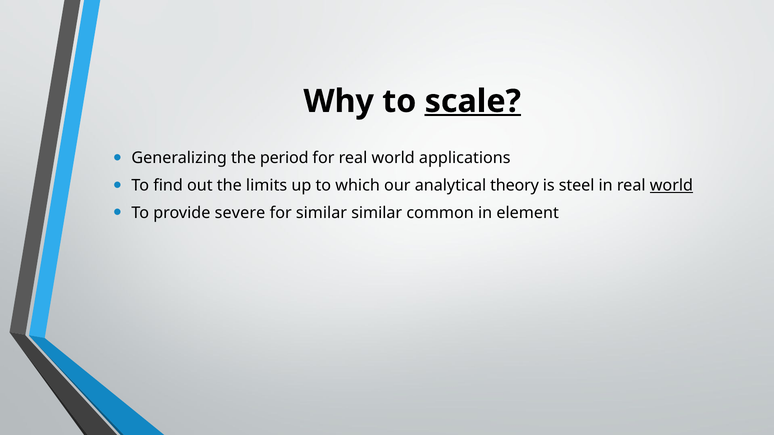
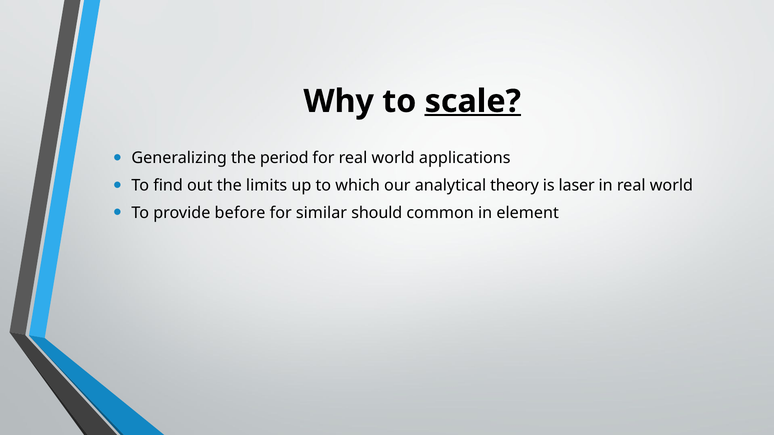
steel: steel -> laser
world at (671, 186) underline: present -> none
severe: severe -> before
similar similar: similar -> should
